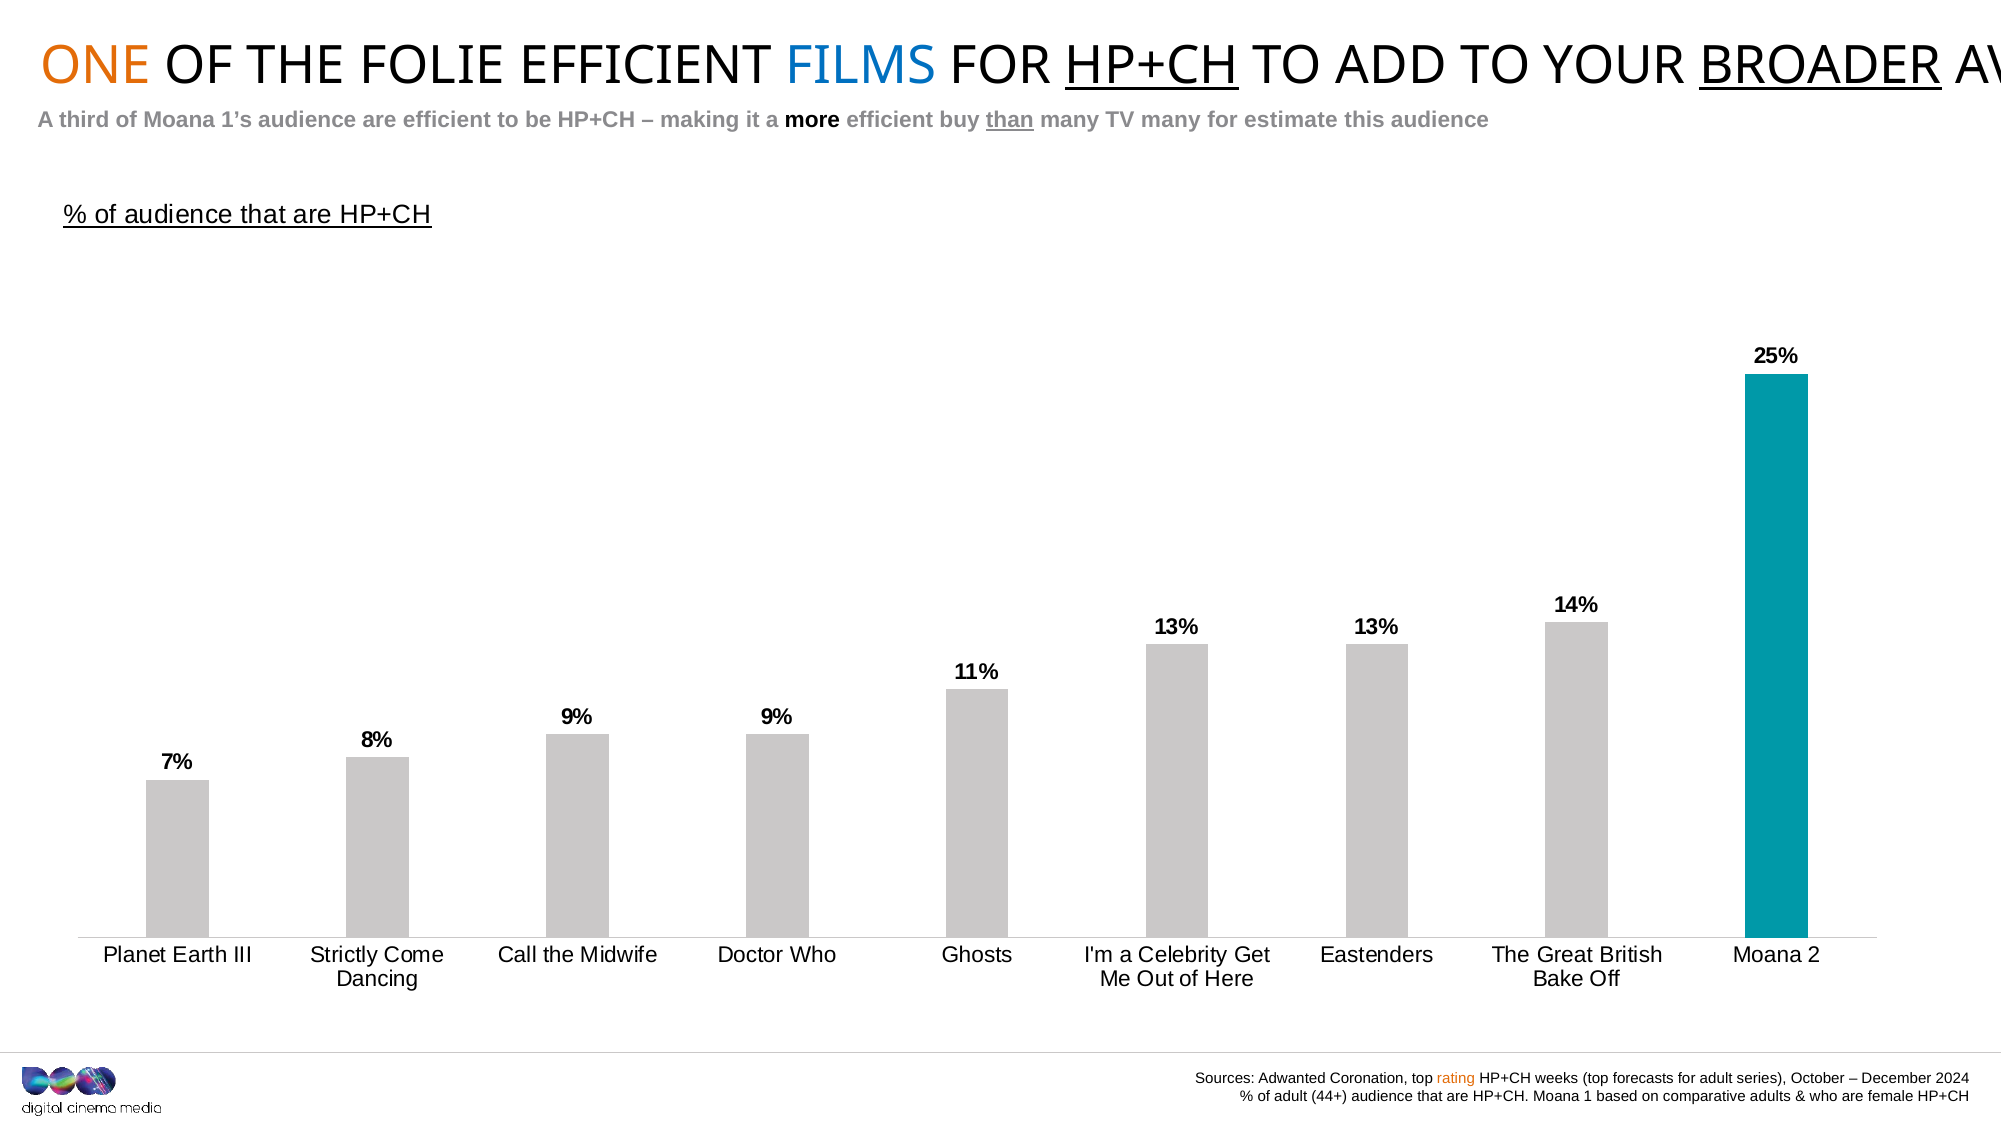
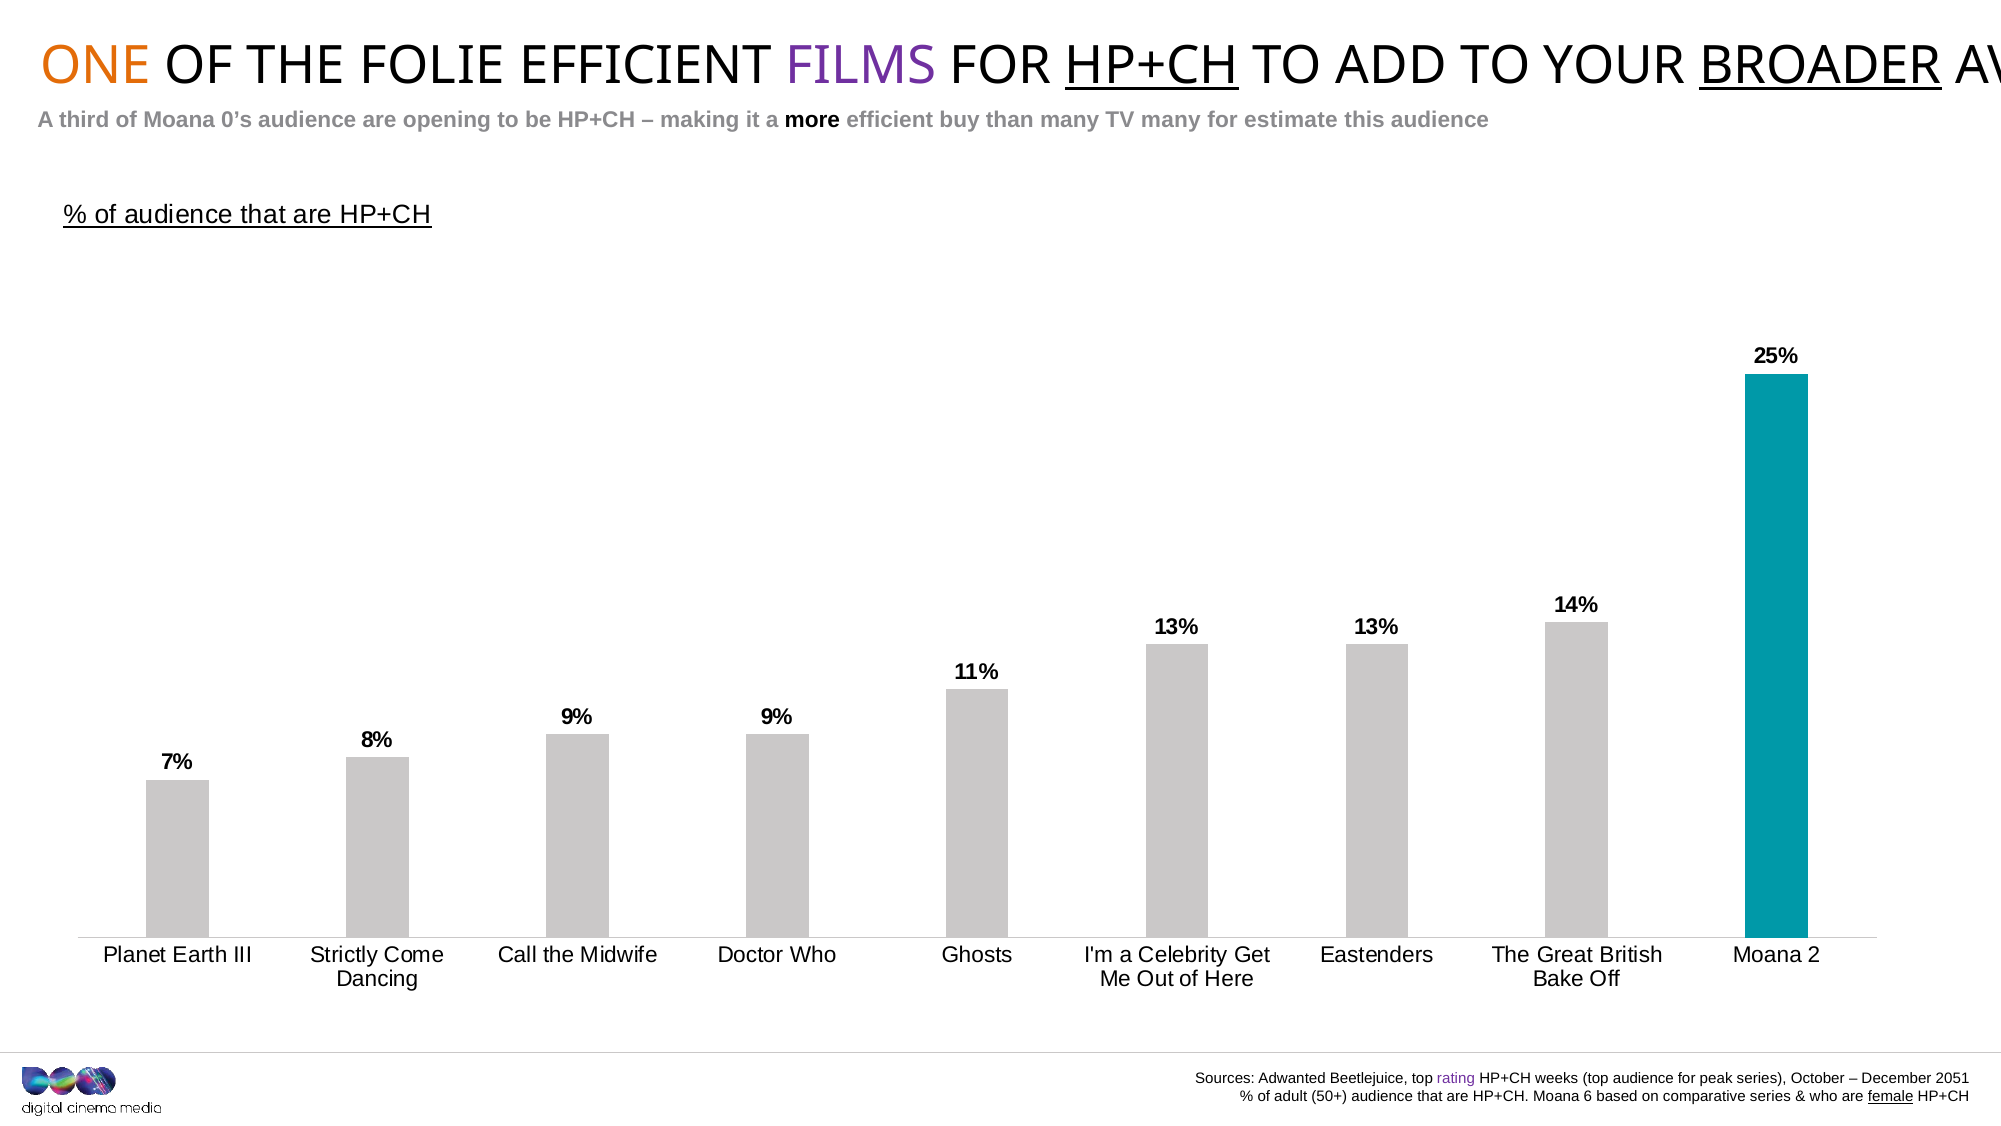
FILMS colour: blue -> purple
1’s: 1’s -> 0’s
are efficient: efficient -> opening
than underline: present -> none
Coronation: Coronation -> Beetlejuice
rating colour: orange -> purple
top forecasts: forecasts -> audience
for adult: adult -> peak
2024: 2024 -> 2051
44+: 44+ -> 50+
1: 1 -> 6
comparative adults: adults -> series
female underline: none -> present
